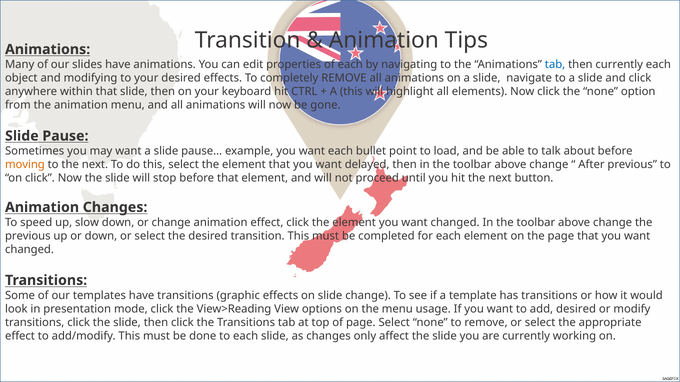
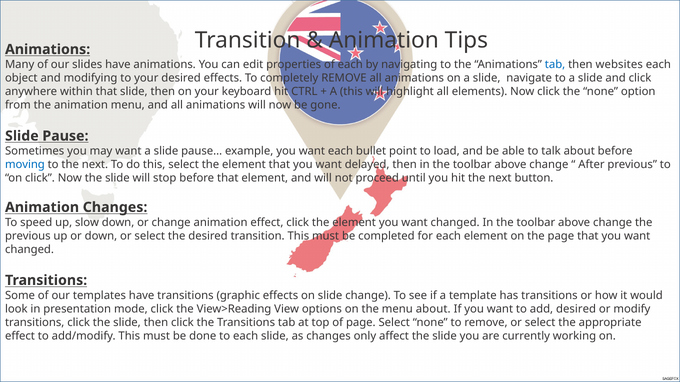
then currently: currently -> websites
moving colour: orange -> blue
menu usage: usage -> about
